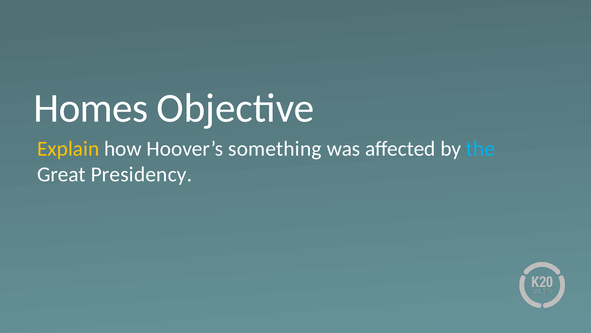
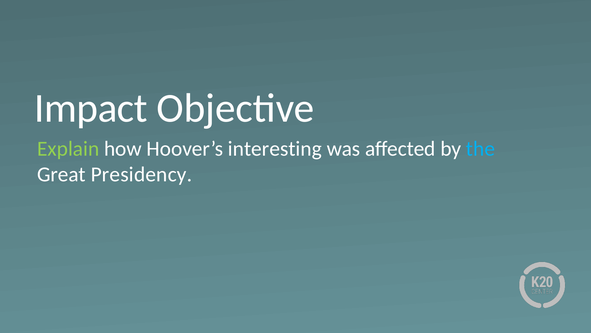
Homes: Homes -> Impact
Explain colour: yellow -> light green
something: something -> interesting
